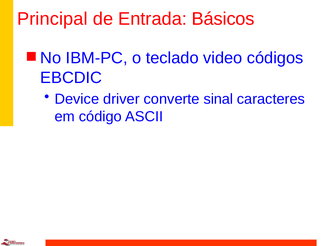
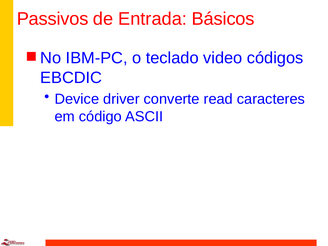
Principal: Principal -> Passivos
sinal: sinal -> read
